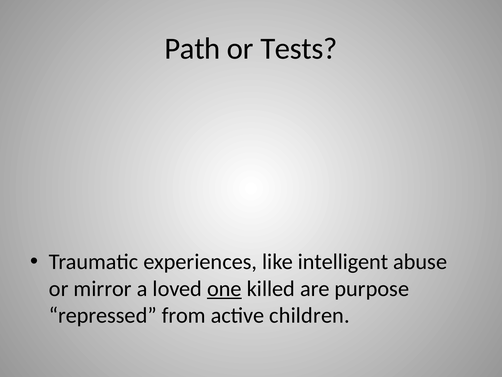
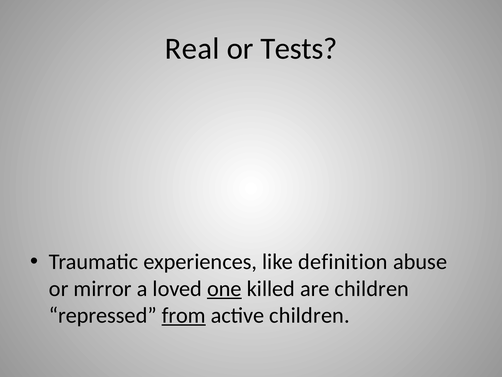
Path: Path -> Real
intelligent: intelligent -> definition
are purpose: purpose -> children
from underline: none -> present
